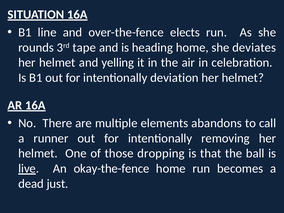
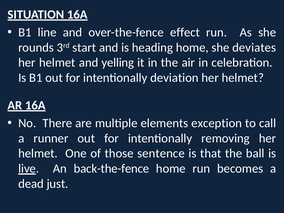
elects: elects -> effect
tape: tape -> start
abandons: abandons -> exception
dropping: dropping -> sentence
okay-the-fence: okay-the-fence -> back-the-fence
